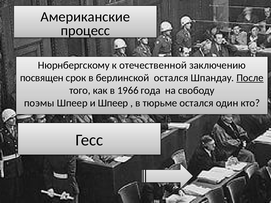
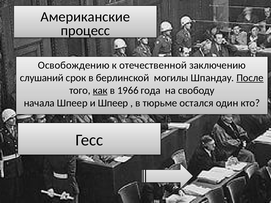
Нюрнбергскому: Нюрнбергскому -> Освобождению
посвящен: посвящен -> слушаний
берлинской остался: остался -> могилы
как underline: none -> present
поэмы: поэмы -> начала
